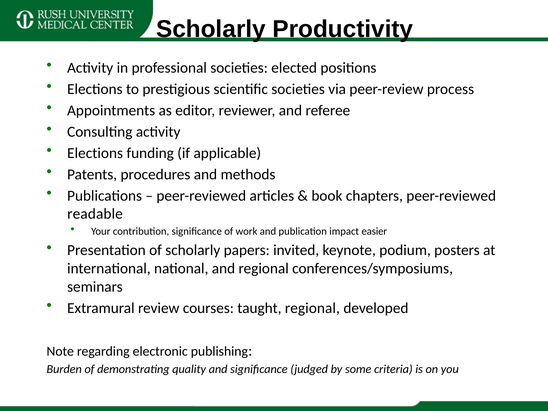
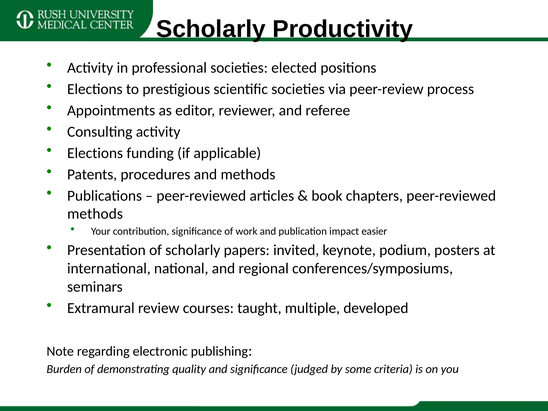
readable at (95, 214): readable -> methods
taught regional: regional -> multiple
